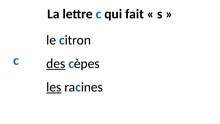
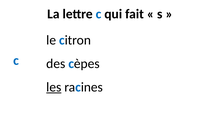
des underline: present -> none
